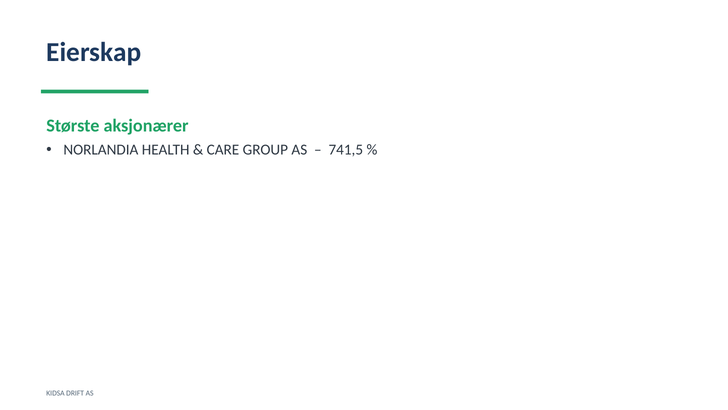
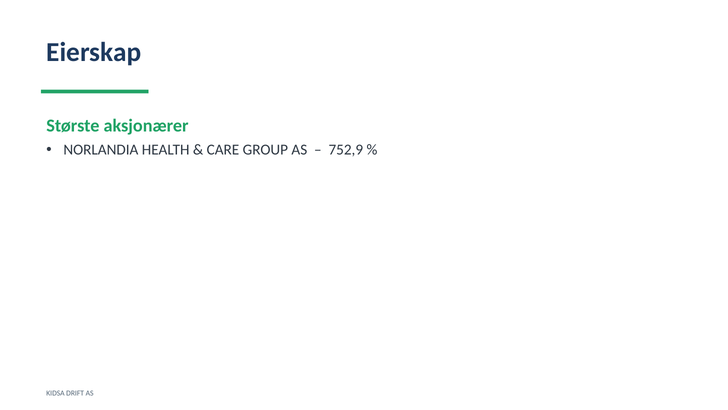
741,5: 741,5 -> 752,9
